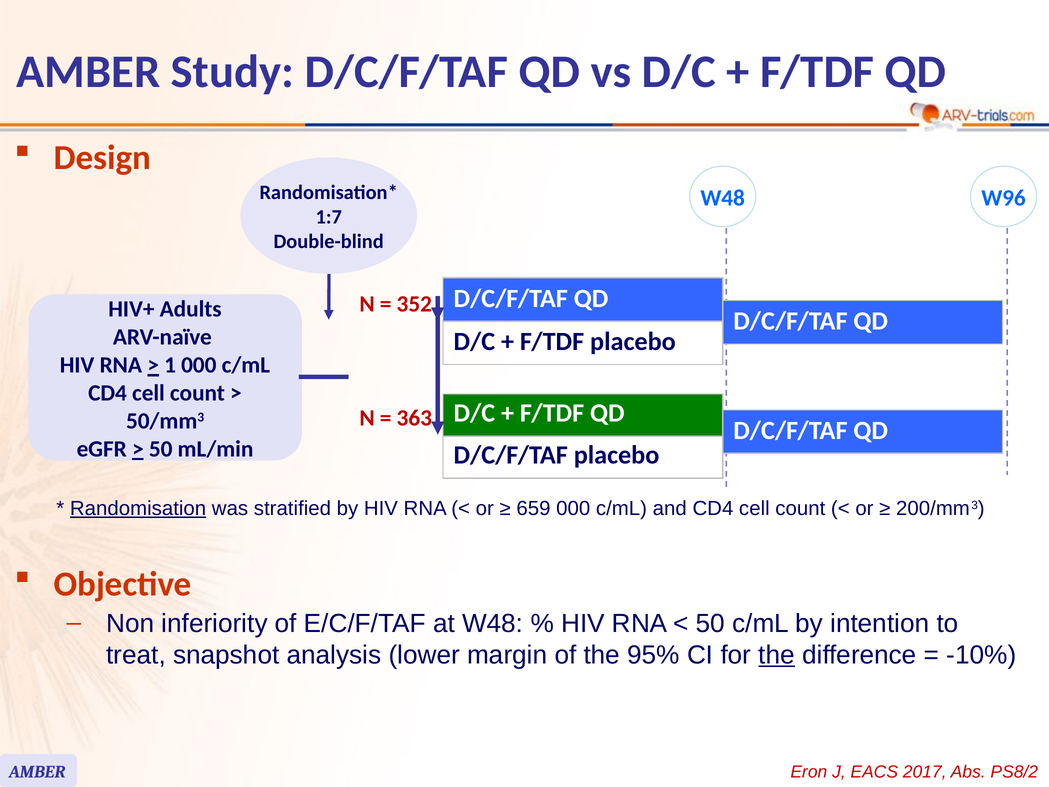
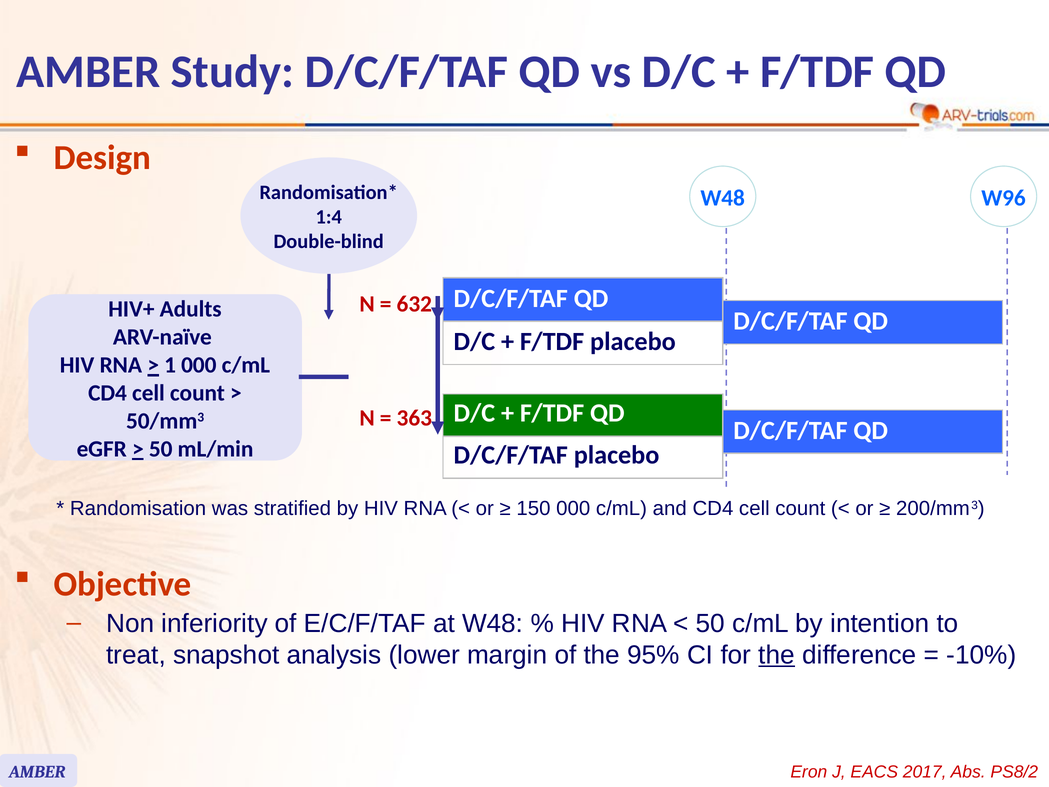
1:7: 1:7 -> 1:4
352: 352 -> 632
Randomisation underline: present -> none
659: 659 -> 150
